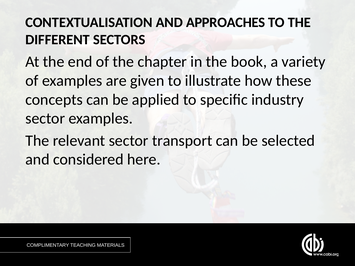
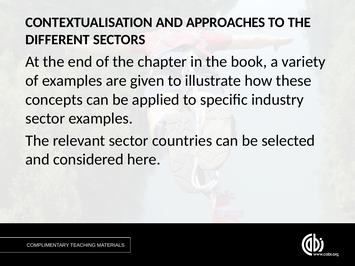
transport: transport -> countries
